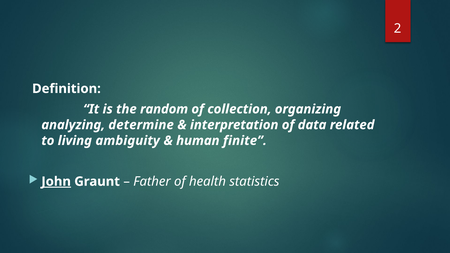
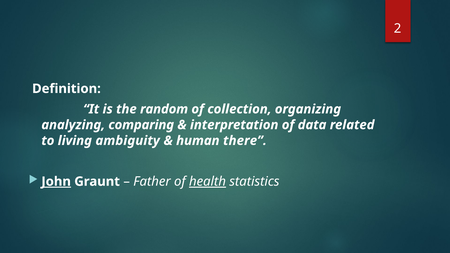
determine: determine -> comparing
finite: finite -> there
health underline: none -> present
